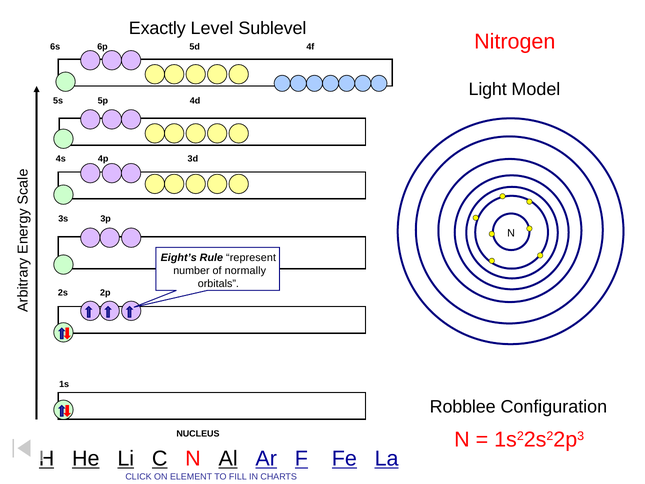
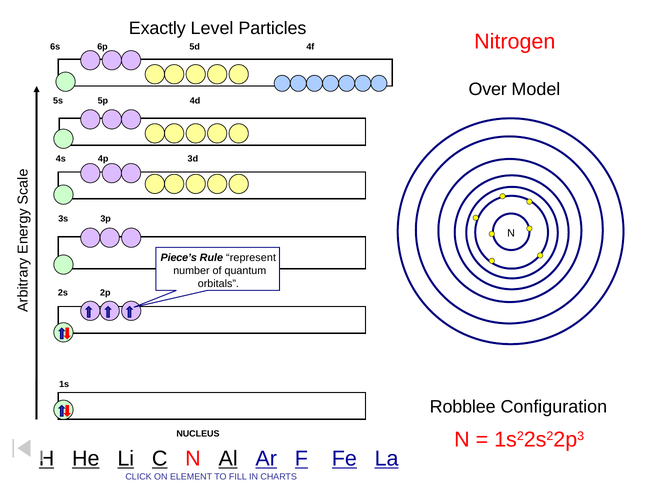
Sublevel: Sublevel -> Particles
Light: Light -> Over
Eight’s: Eight’s -> Piece’s
normally: normally -> quantum
